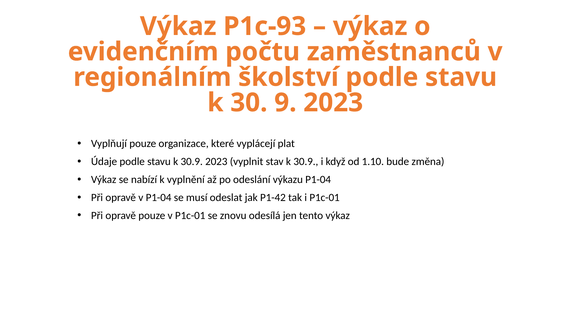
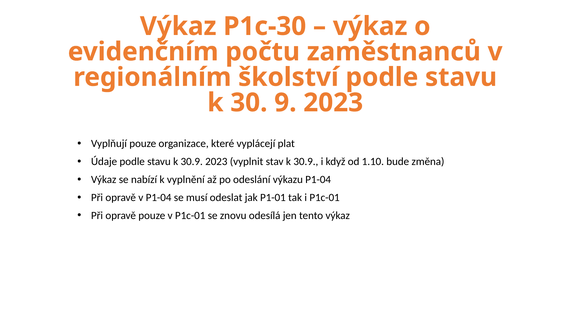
P1c-93: P1c-93 -> P1c-30
P1-42: P1-42 -> P1-01
